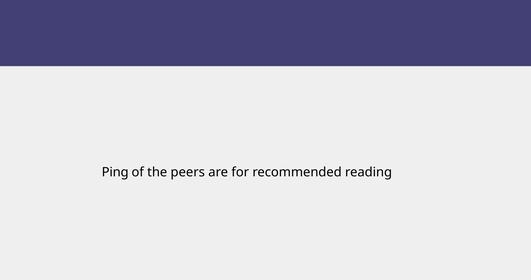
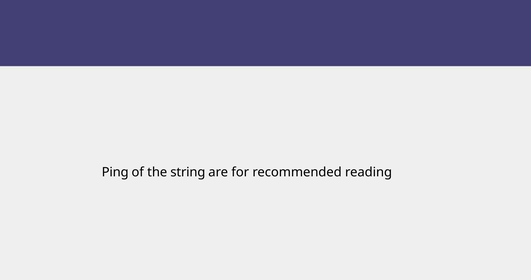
peers: peers -> string
